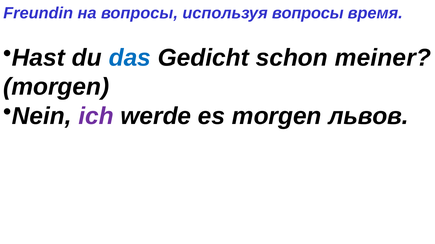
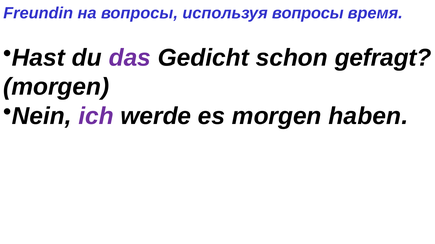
das colour: blue -> purple
meiner: meiner -> gefragt
львов: львов -> haben
